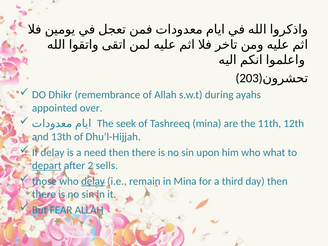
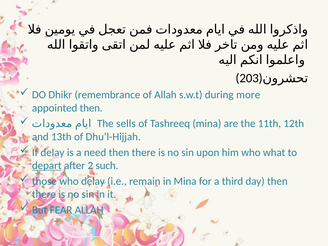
ayahs: ayahs -> more
appointed over: over -> then
seek: seek -> sells
sells: sells -> such
delay at (93, 181) underline: present -> none
